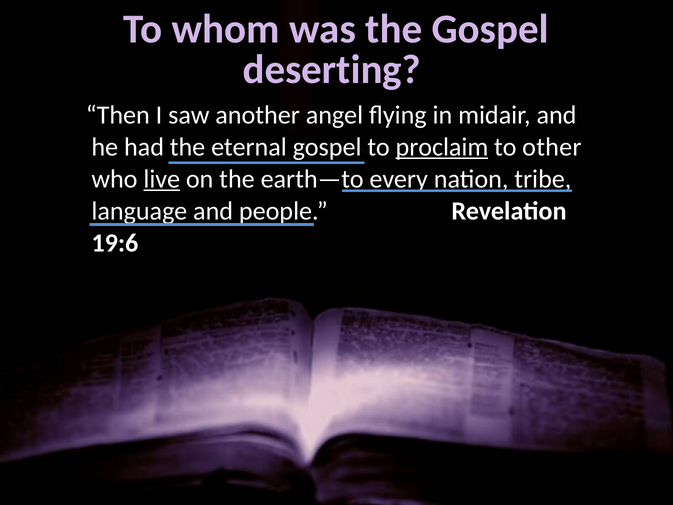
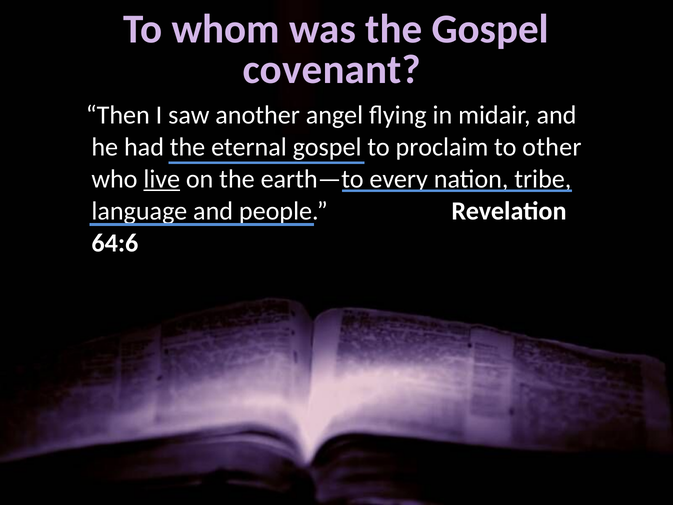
deserting: deserting -> covenant
proclaim underline: present -> none
19:6: 19:6 -> 64:6
